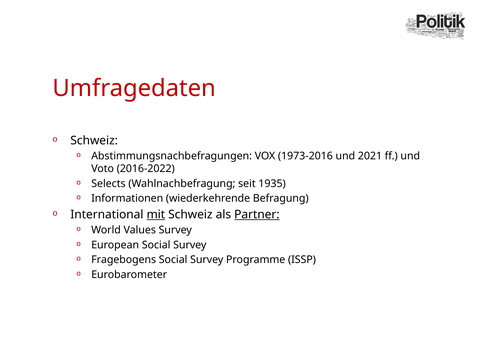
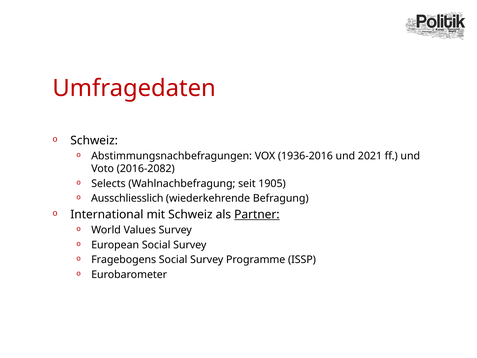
1973-2016: 1973-2016 -> 1936-2016
2016-2022: 2016-2022 -> 2016-2082
1935: 1935 -> 1905
Informationen: Informationen -> Ausschliesslich
mit underline: present -> none
